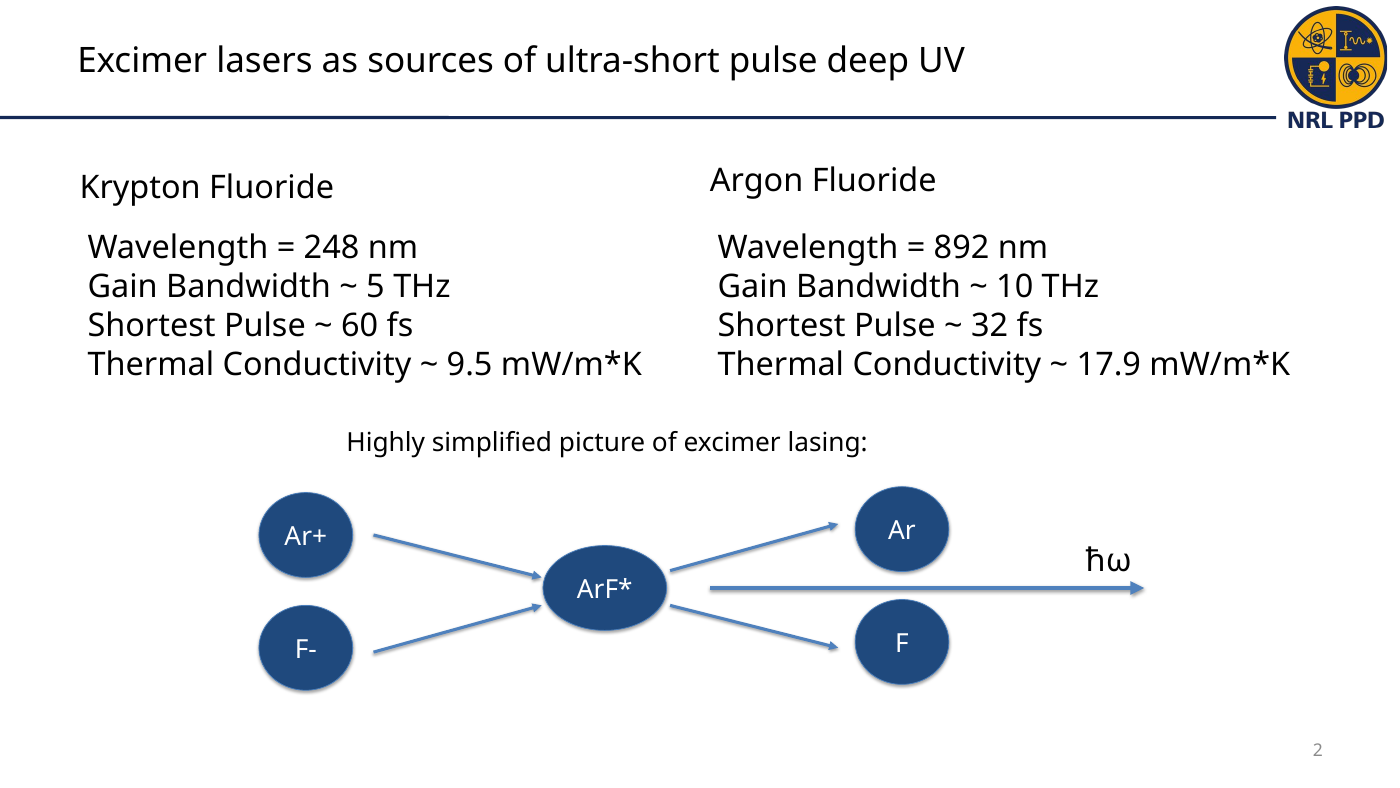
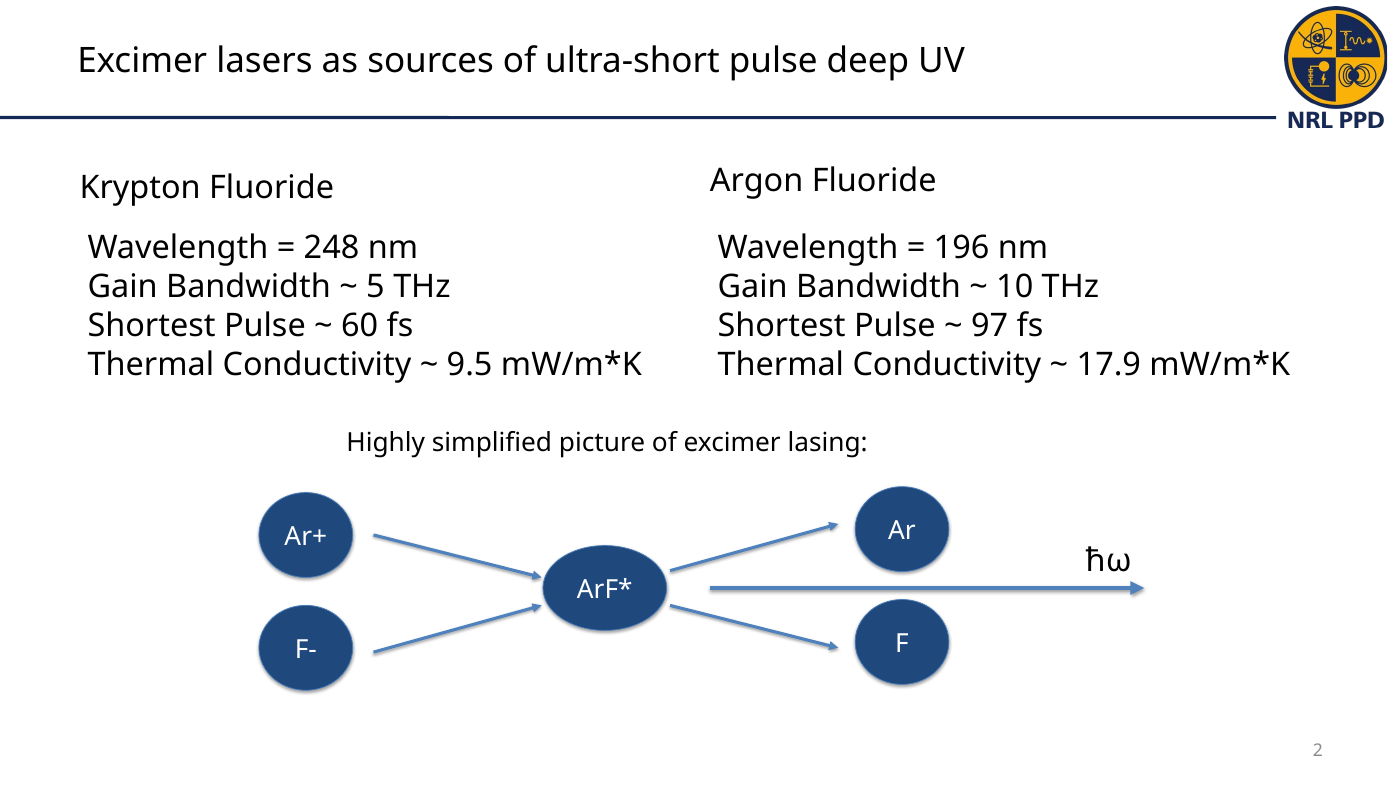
892: 892 -> 196
32: 32 -> 97
